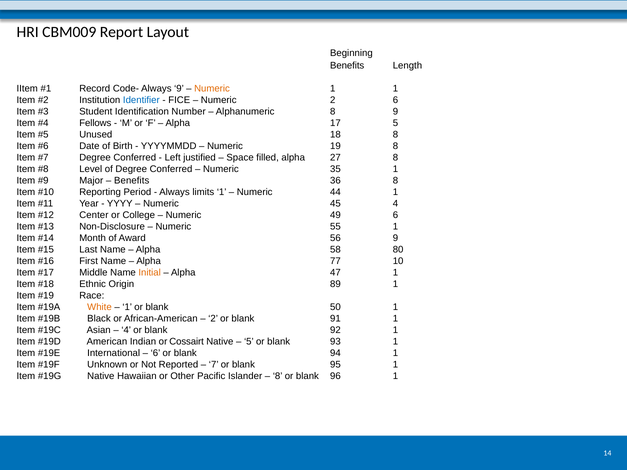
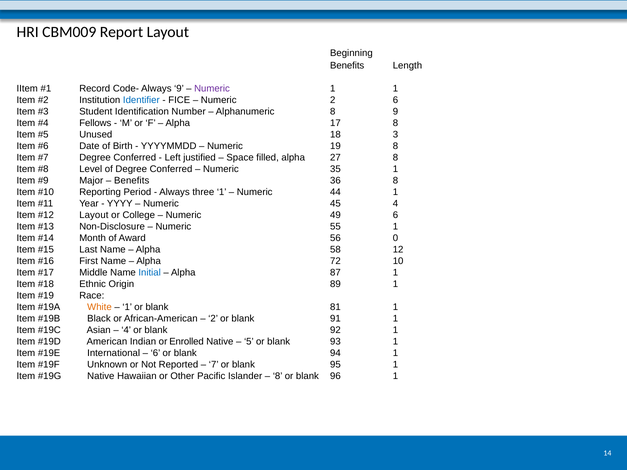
Numeric at (212, 89) colour: orange -> purple
17 5: 5 -> 8
18 8: 8 -> 3
limits: limits -> three
Center at (94, 215): Center -> Layout
56 9: 9 -> 0
80: 80 -> 12
77: 77 -> 72
Initial colour: orange -> blue
47: 47 -> 87
50: 50 -> 81
Cossairt: Cossairt -> Enrolled
